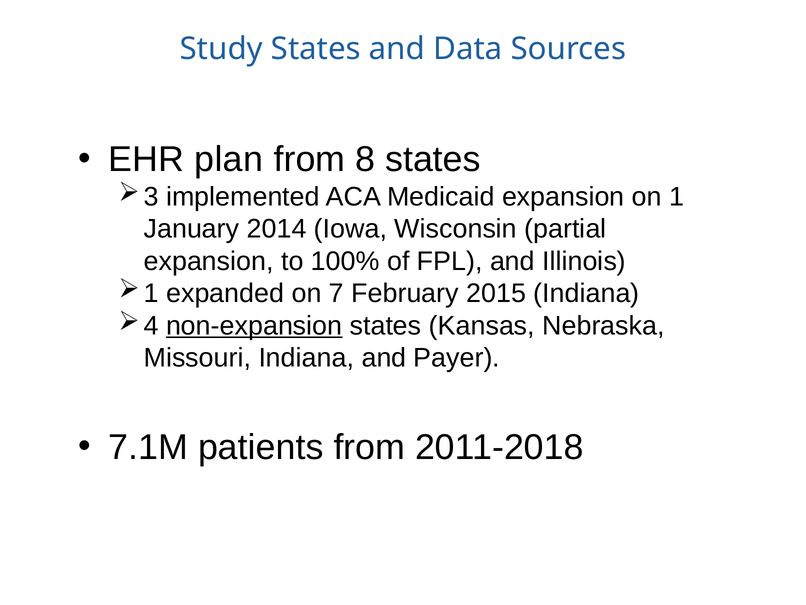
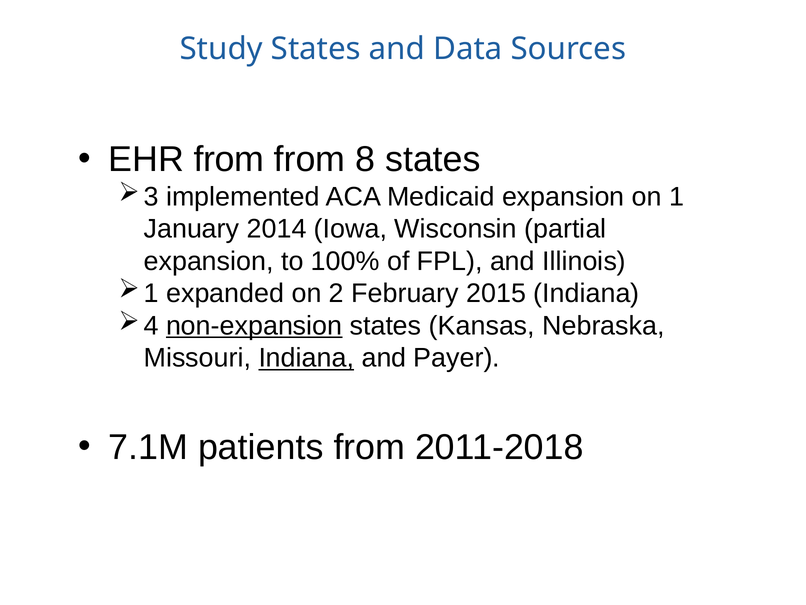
EHR plan: plan -> from
7: 7 -> 2
Indiana at (306, 358) underline: none -> present
